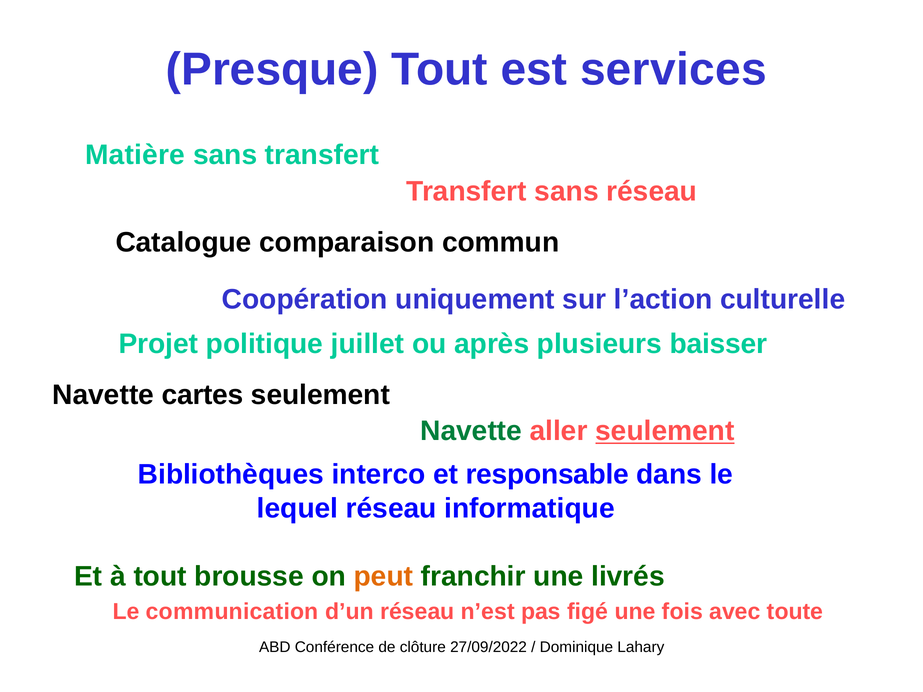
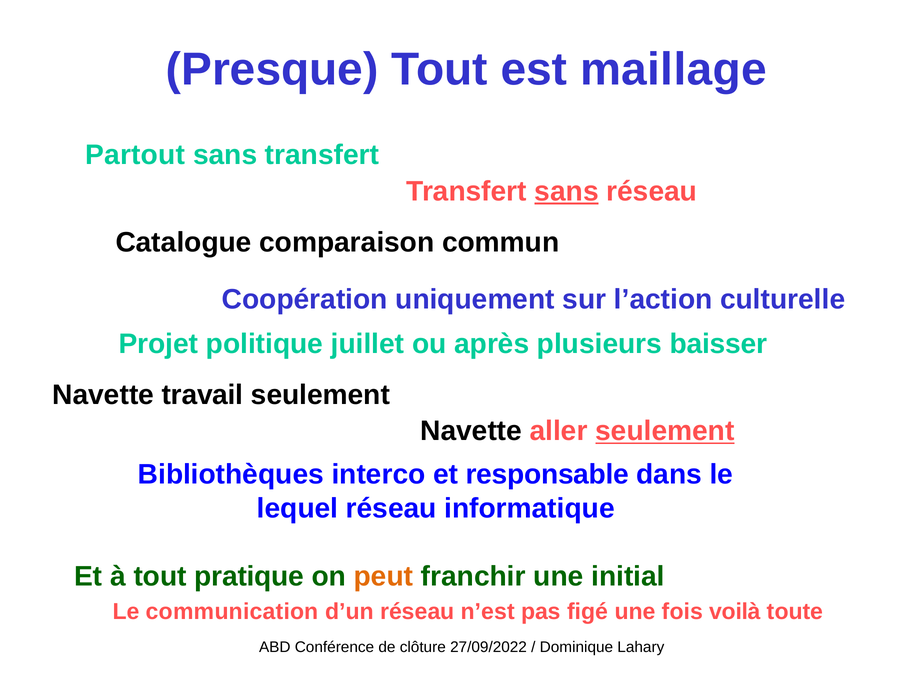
services: services -> maillage
Matière: Matière -> Partout
sans at (567, 191) underline: none -> present
cartes: cartes -> travail
Navette at (471, 431) colour: green -> black
brousse: brousse -> pratique
livrés: livrés -> initial
avec: avec -> voilà
